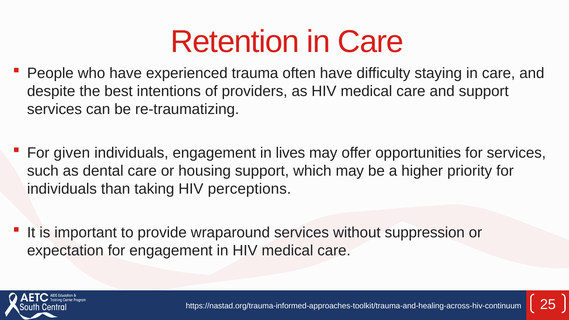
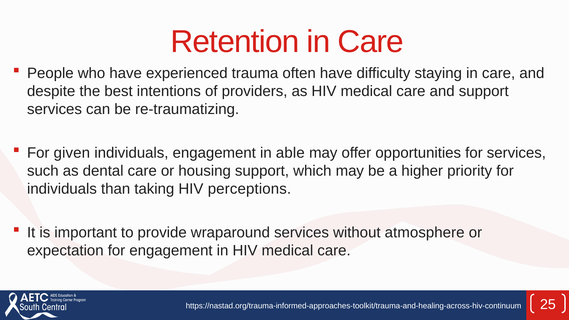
lives: lives -> able
suppression: suppression -> atmosphere
